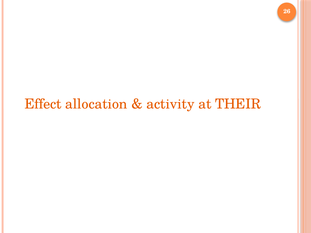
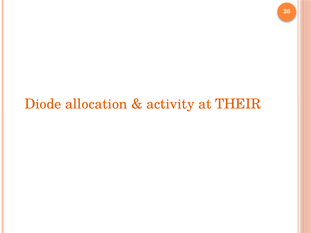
Effect: Effect -> Diode
